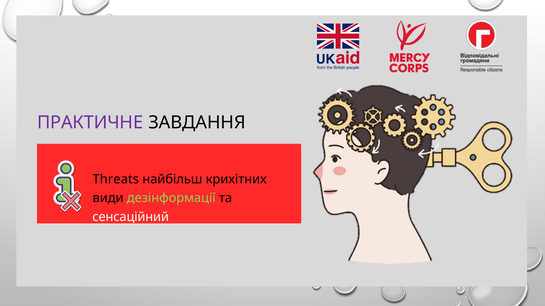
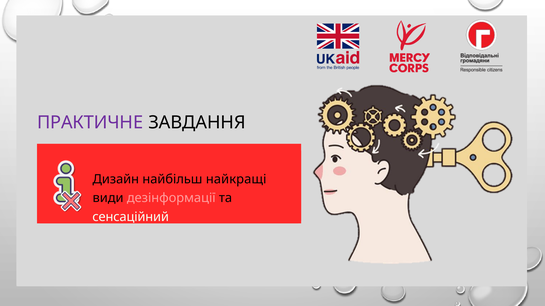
Threats: Threats -> Дизайн
крихітних: крихітних -> найкращі
дезінформації colour: light green -> pink
